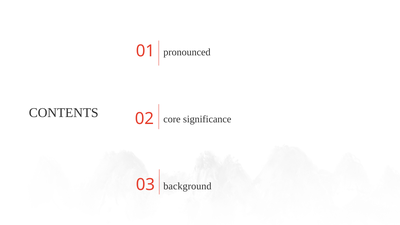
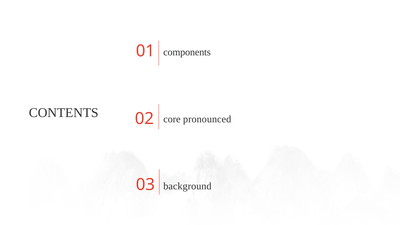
pronounced: pronounced -> components
significance: significance -> pronounced
